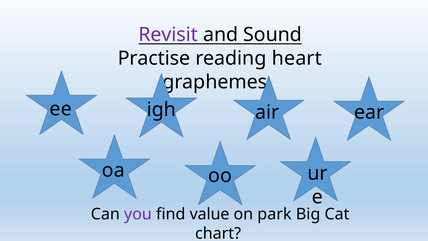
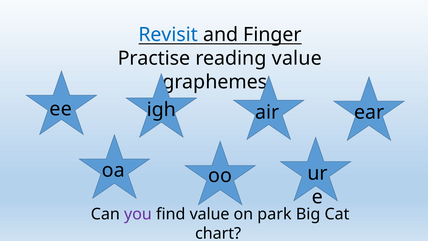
Revisit colour: purple -> blue
Sound: Sound -> Finger
reading heart: heart -> value
